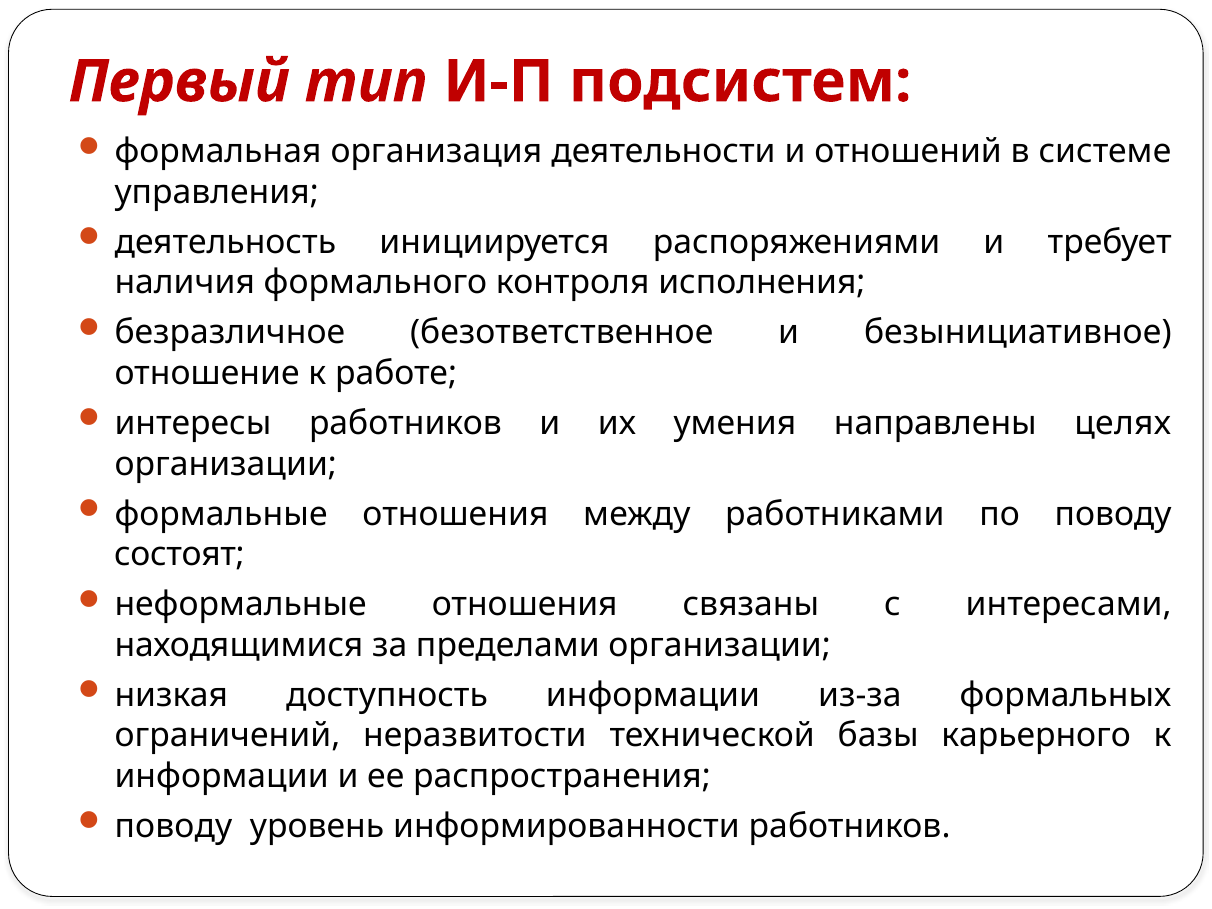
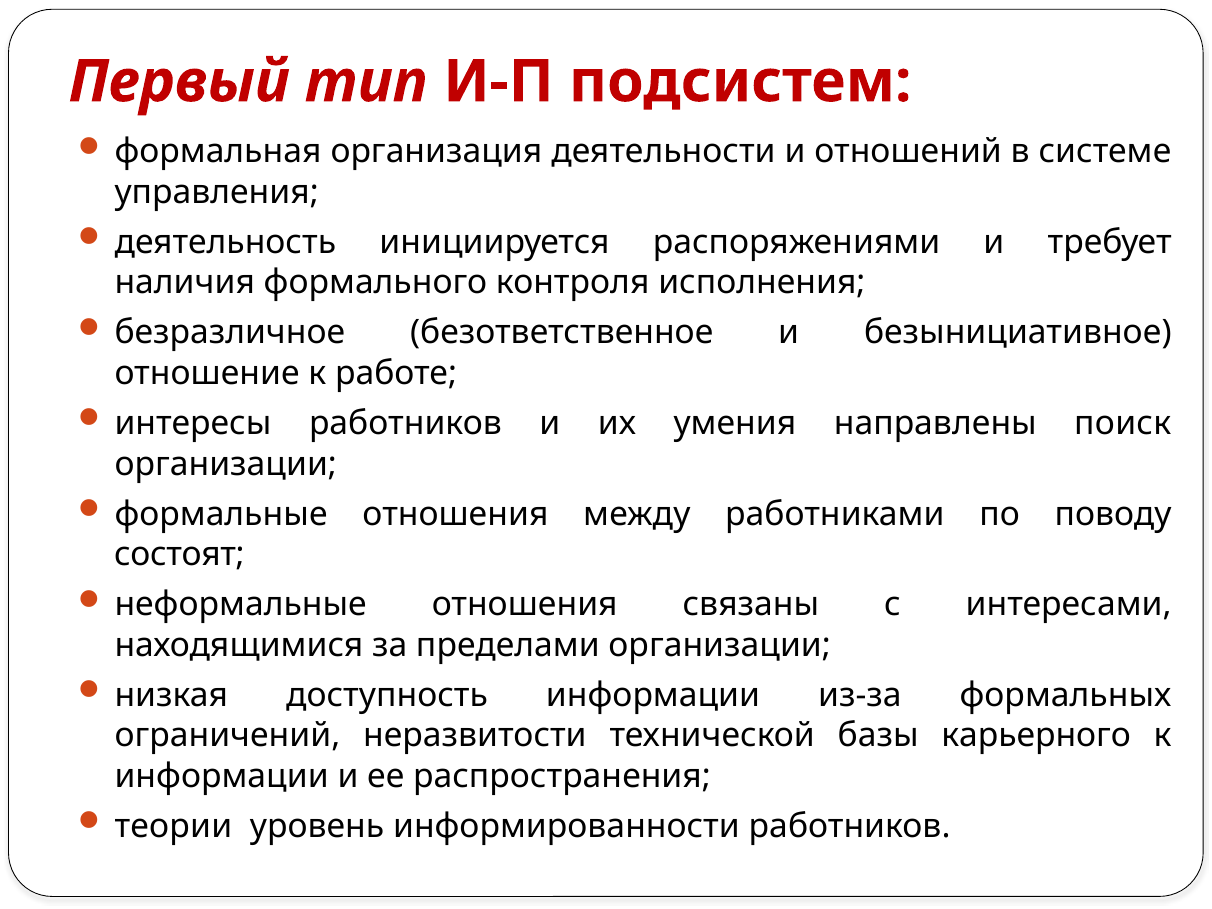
целях: целях -> поиск
поводу at (173, 826): поводу -> теории
